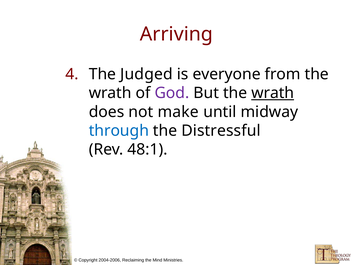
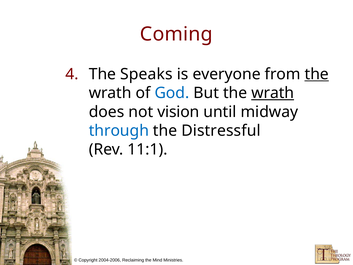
Arriving: Arriving -> Coming
Judged: Judged -> Speaks
the at (317, 74) underline: none -> present
God colour: purple -> blue
make: make -> vision
48:1: 48:1 -> 11:1
